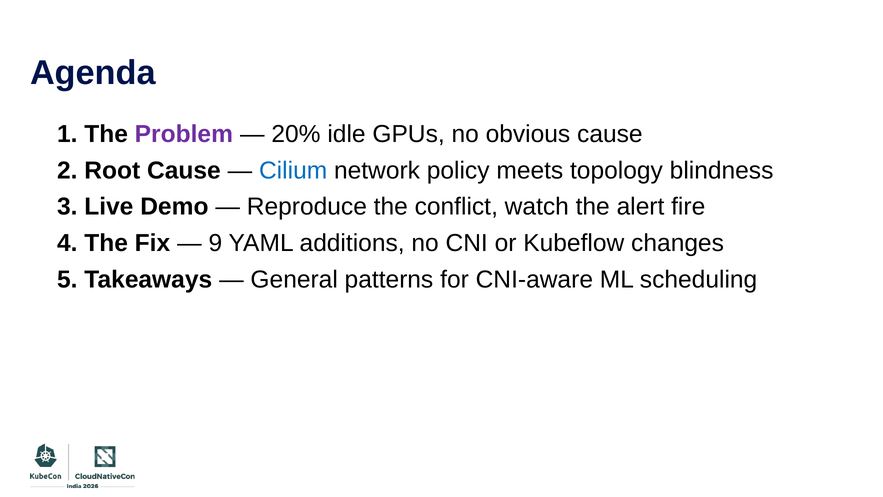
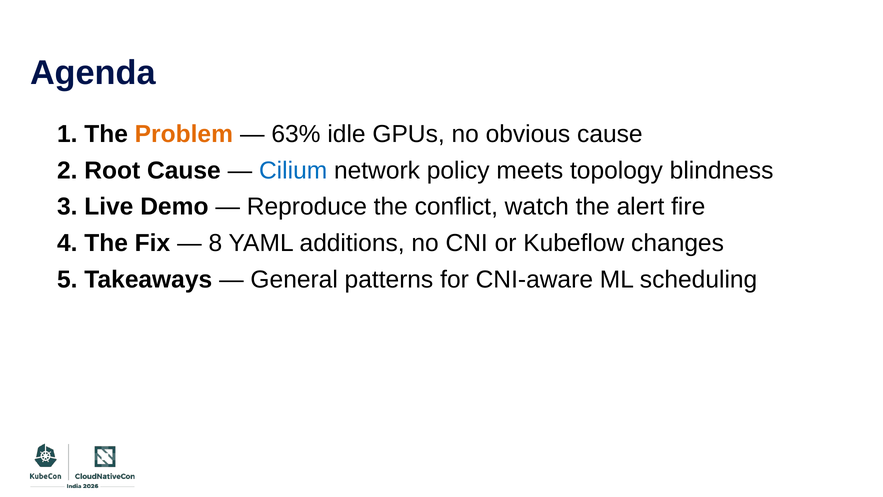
Problem colour: purple -> orange
20%: 20% -> 63%
9: 9 -> 8
